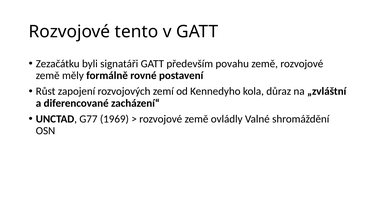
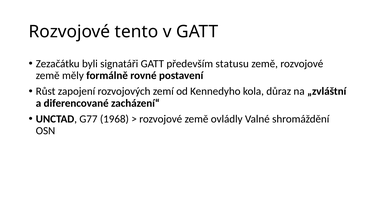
povahu: povahu -> statusu
1969: 1969 -> 1968
